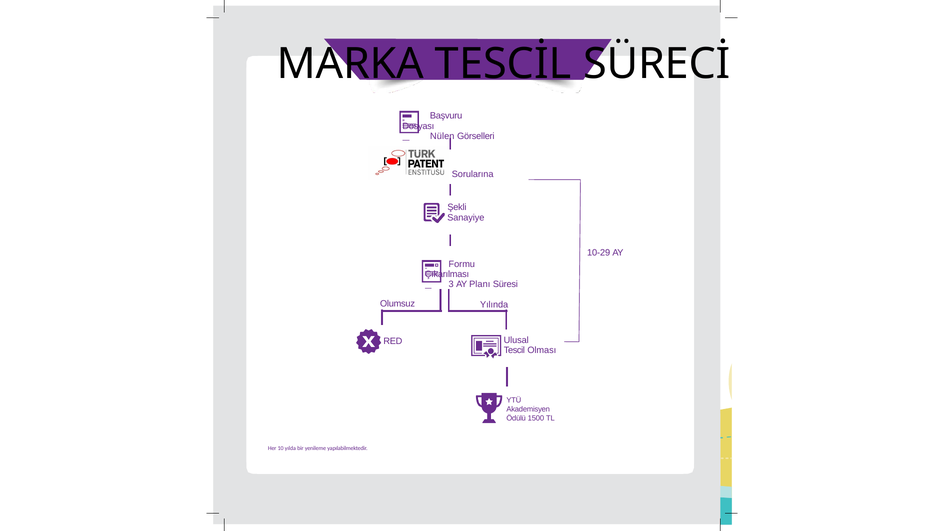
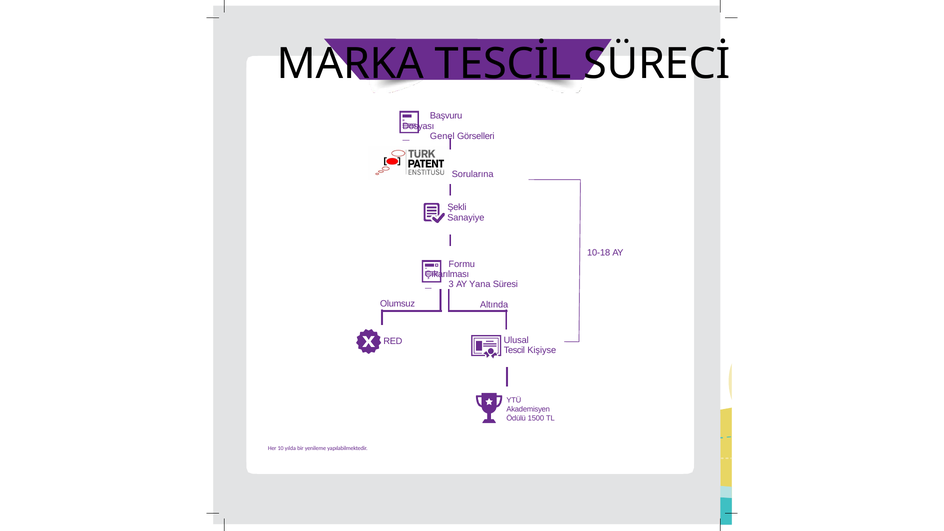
Nülen: Nülen -> Genel
10-29: 10-29 -> 10-18
Planı: Planı -> Yana
Yılında: Yılında -> Altında
Olması: Olması -> Kişiyse
